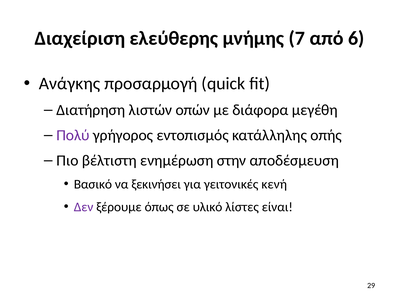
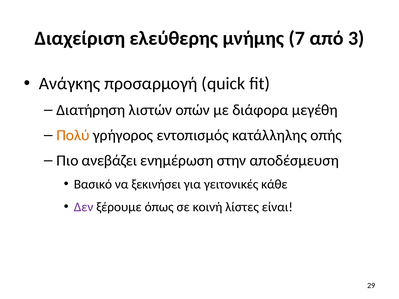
6: 6 -> 3
Πολύ colour: purple -> orange
βέλτιστη: βέλτιστη -> ανεβάζει
κενή: κενή -> κάθε
υλικό: υλικό -> κοινή
